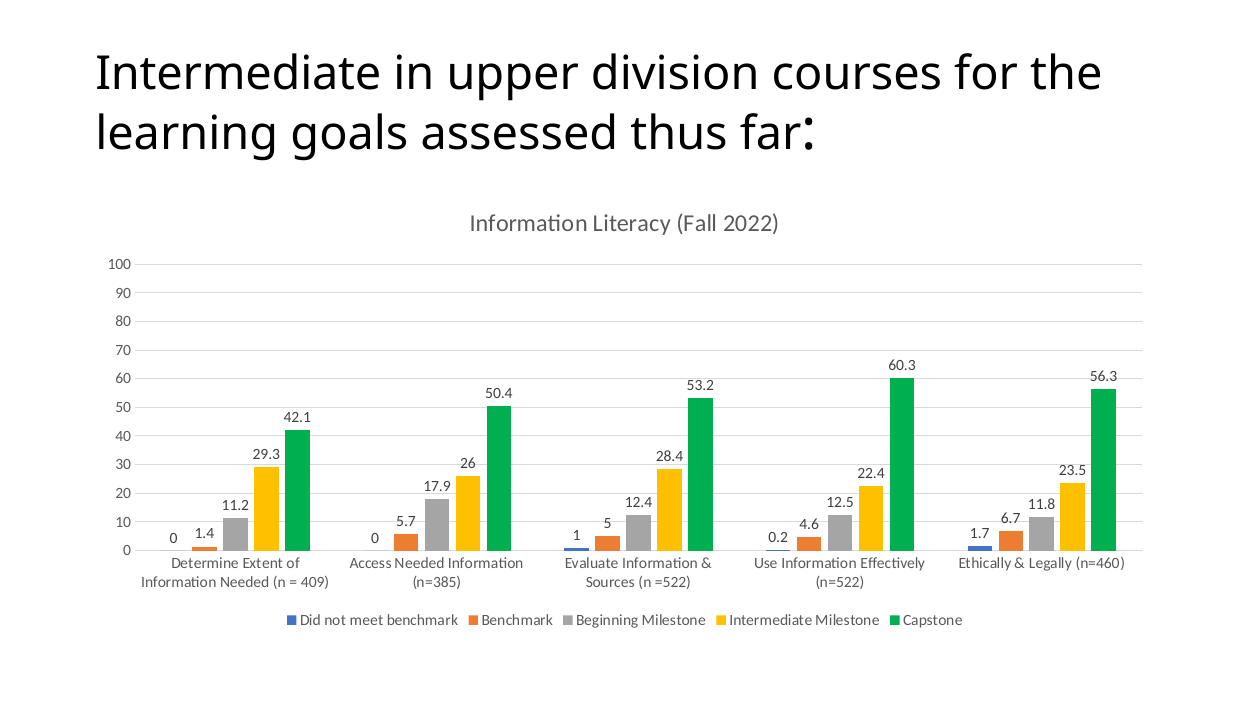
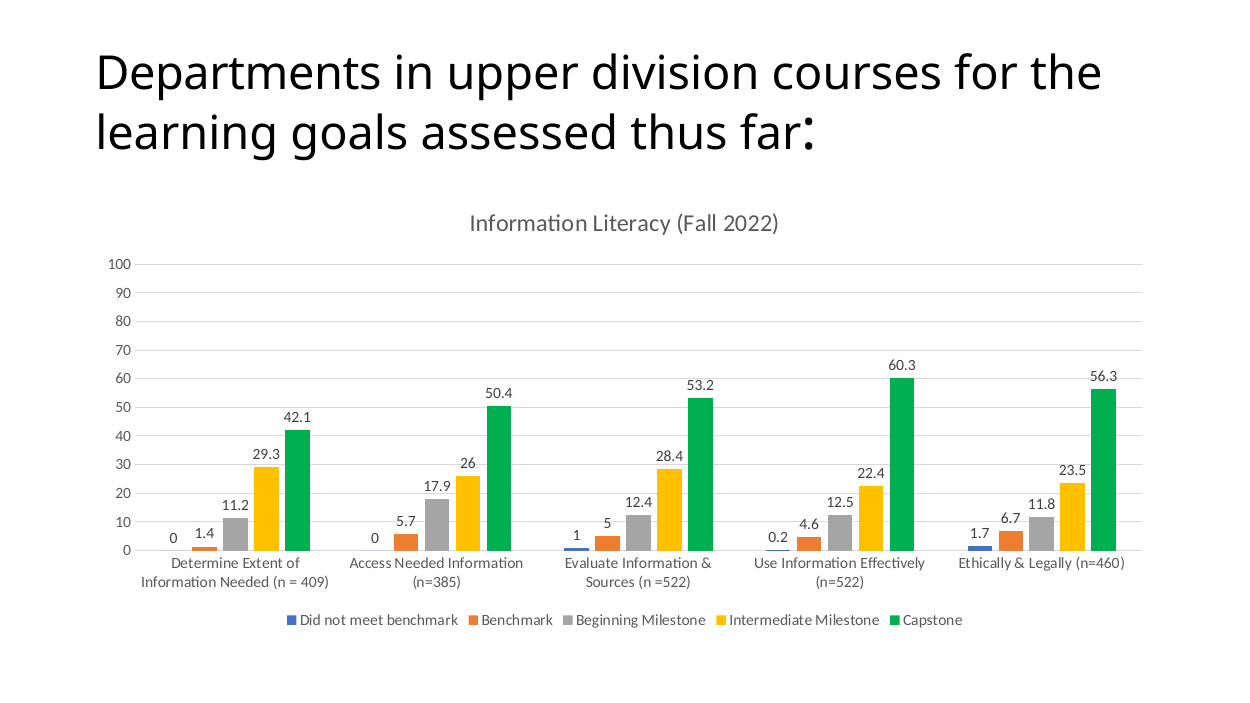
Intermediate at (238, 74): Intermediate -> Departments
